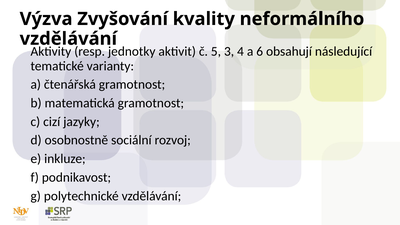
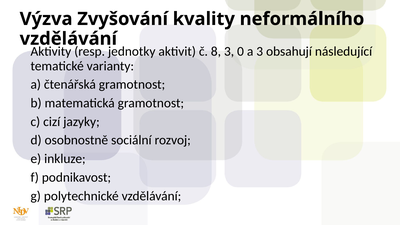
5: 5 -> 8
4: 4 -> 0
a 6: 6 -> 3
